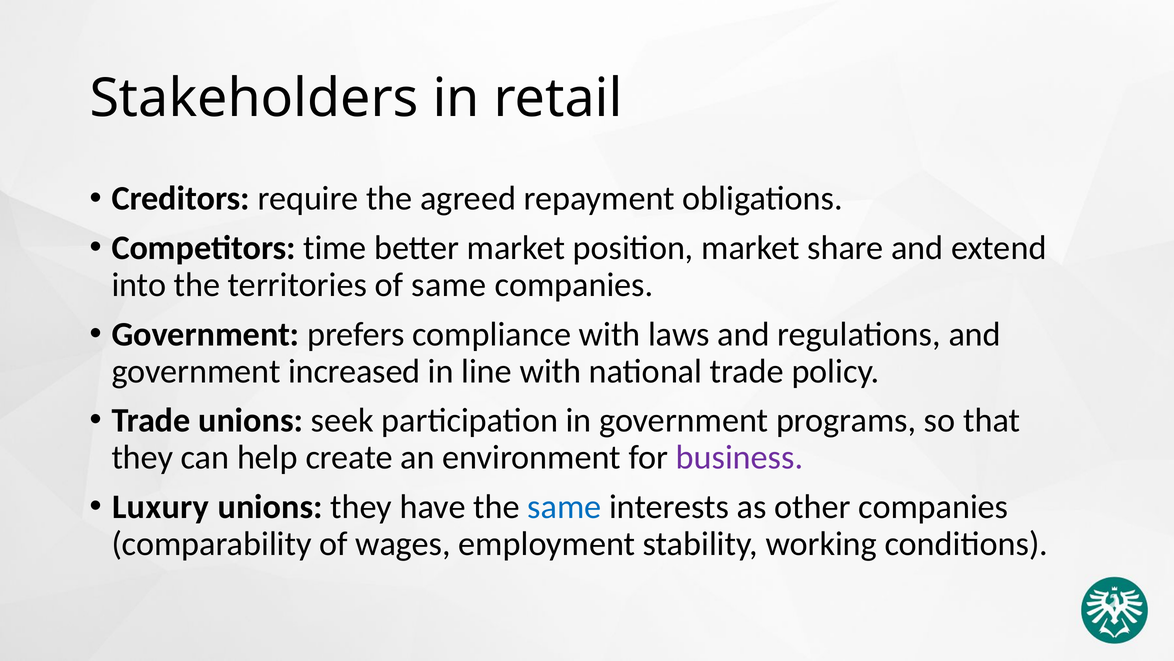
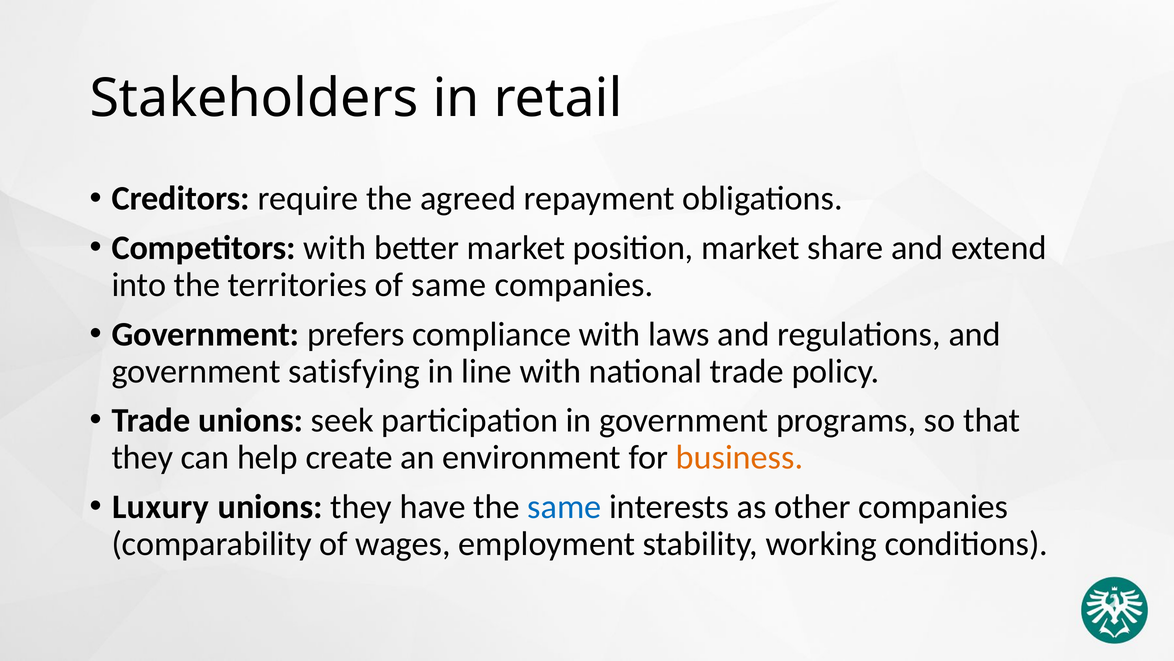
Competitors time: time -> with
increased: increased -> satisfying
business colour: purple -> orange
